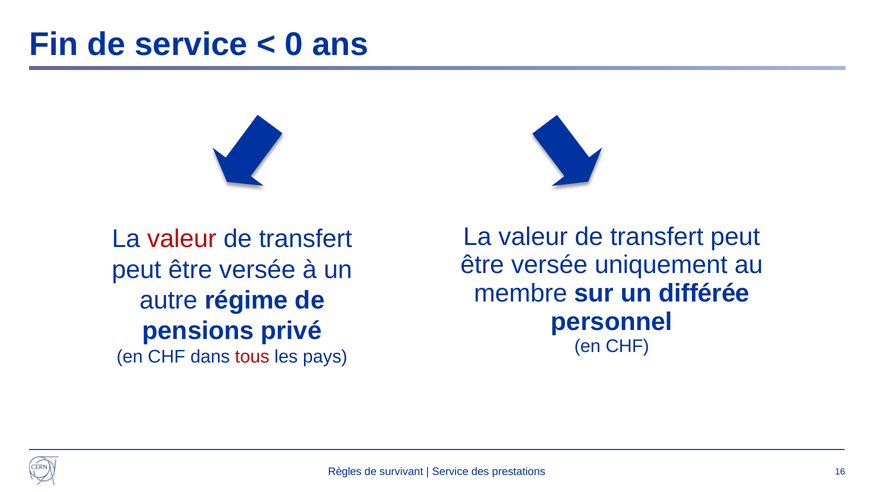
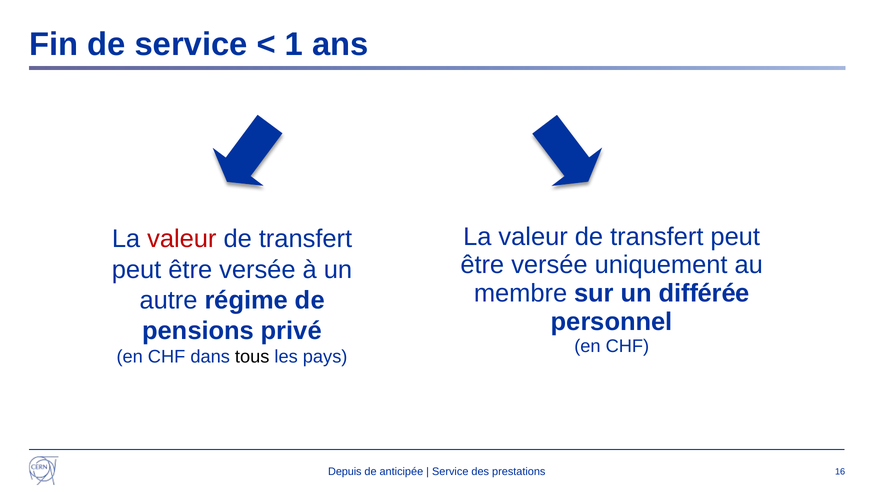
0: 0 -> 1
tous colour: red -> black
Règles: Règles -> Depuis
survivant: survivant -> anticipée
